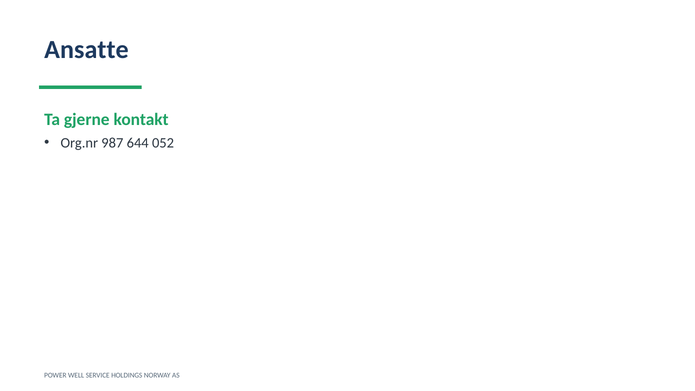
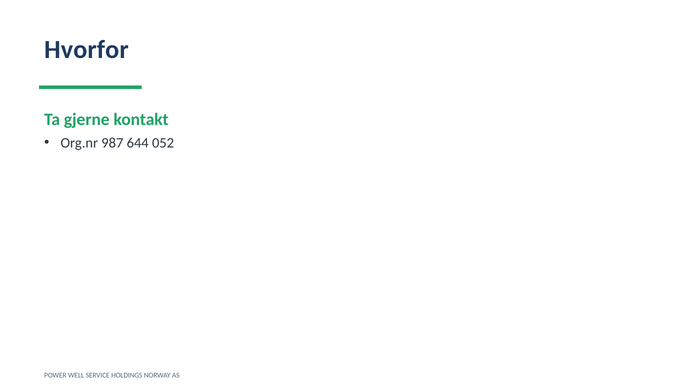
Ansatte: Ansatte -> Hvorfor
